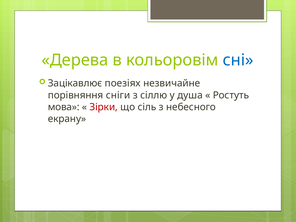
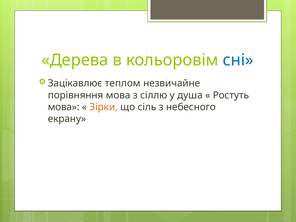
поезіях: поезіях -> теплом
порівняння сніги: сніги -> мова
Зірки colour: red -> orange
